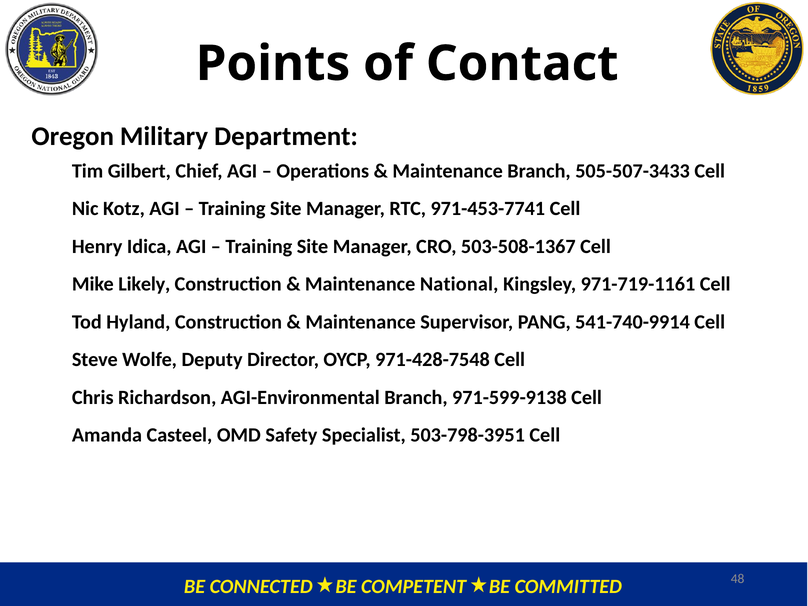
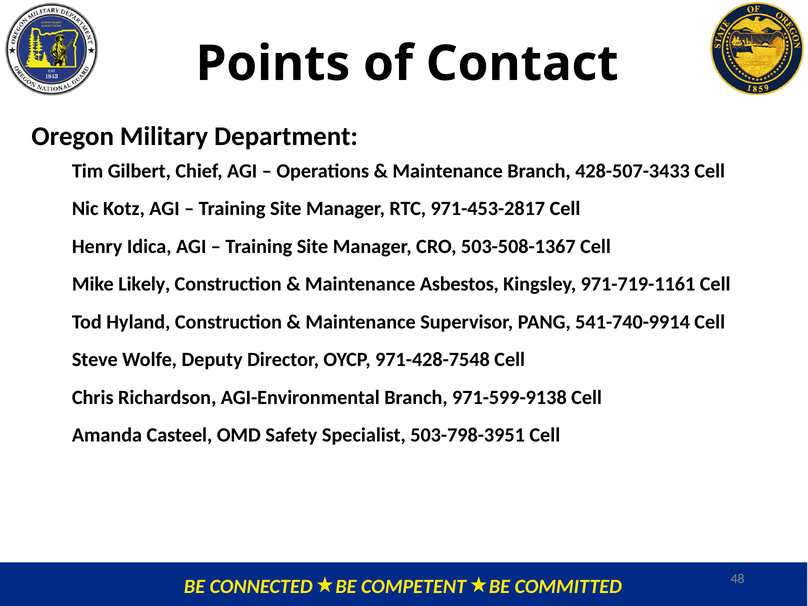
505-507-3433: 505-507-3433 -> 428-507-3433
971-453-7741: 971-453-7741 -> 971-453-2817
National: National -> Asbestos
